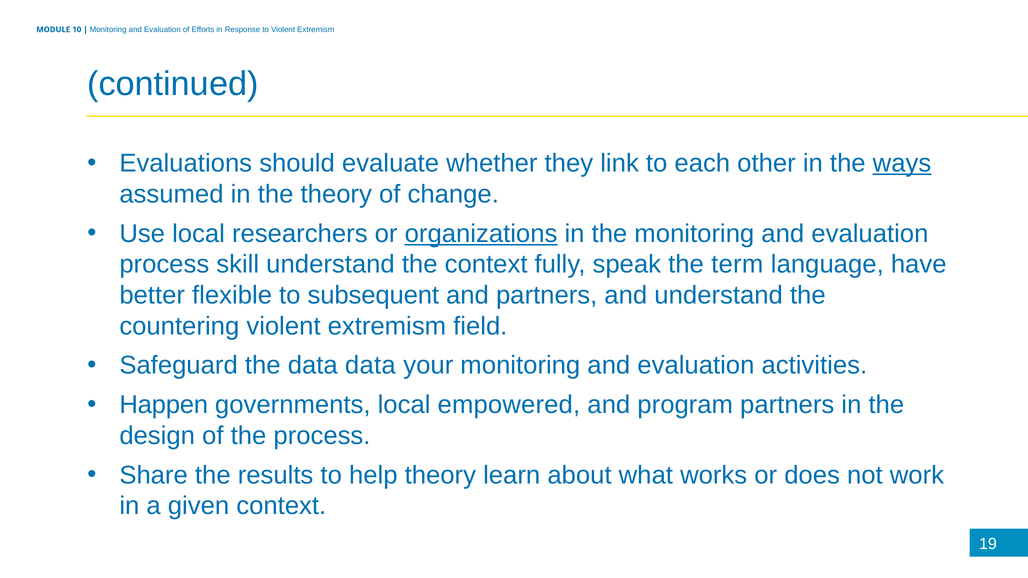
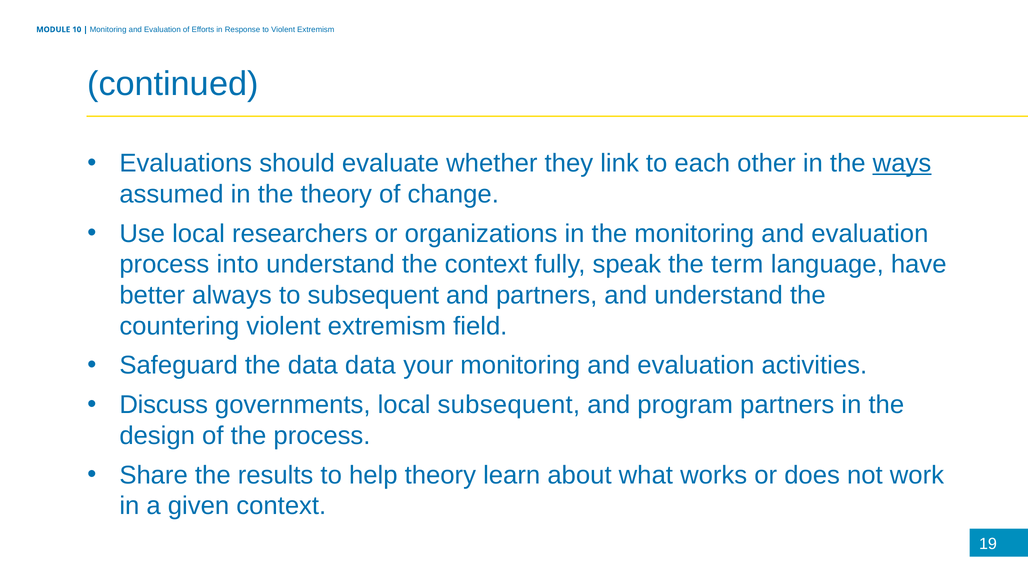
organizations underline: present -> none
skill: skill -> into
flexible: flexible -> always
Happen: Happen -> Discuss
local empowered: empowered -> subsequent
